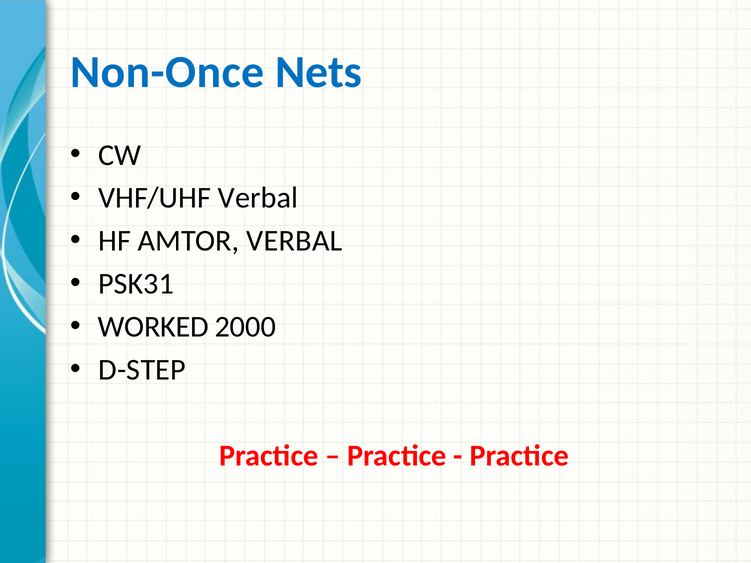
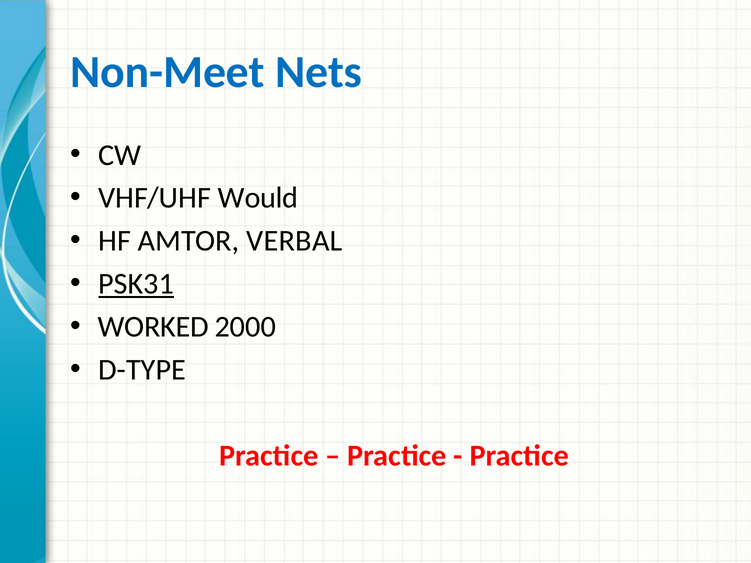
Non-Once: Non-Once -> Non-Meet
VHF/UHF Verbal: Verbal -> Would
PSK31 underline: none -> present
D-STEP: D-STEP -> D-TYPE
